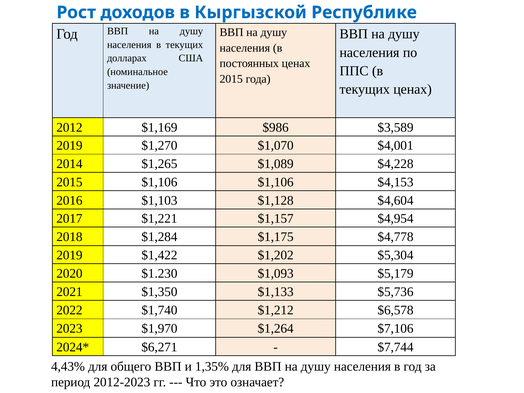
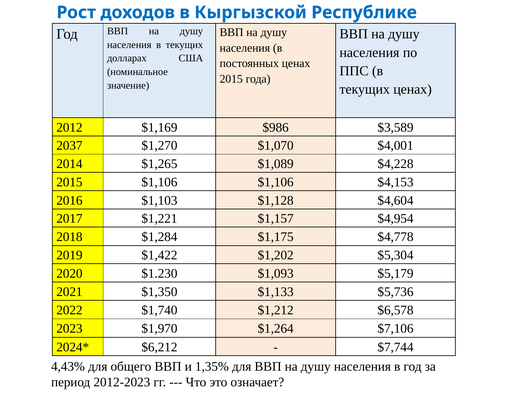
2019 at (69, 146): 2019 -> 2037
$6,271: $6,271 -> $6,212
